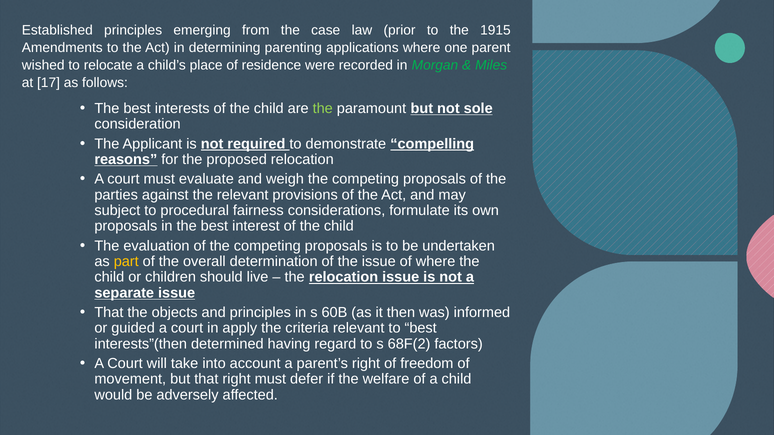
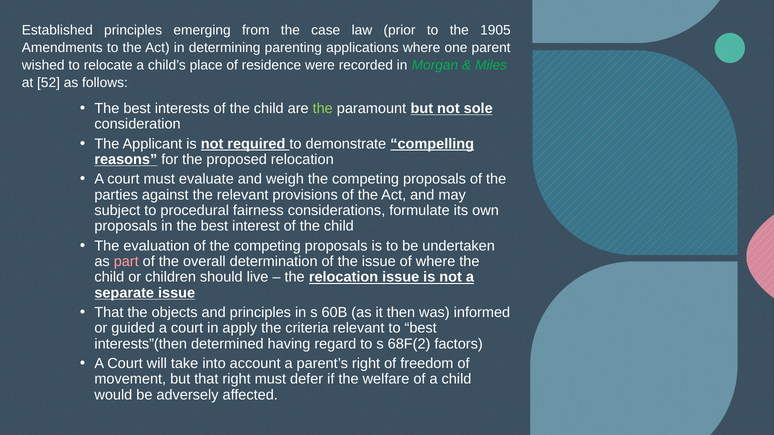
1915: 1915 -> 1905
17: 17 -> 52
part colour: yellow -> pink
